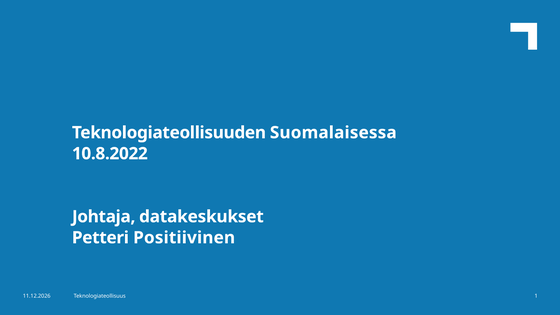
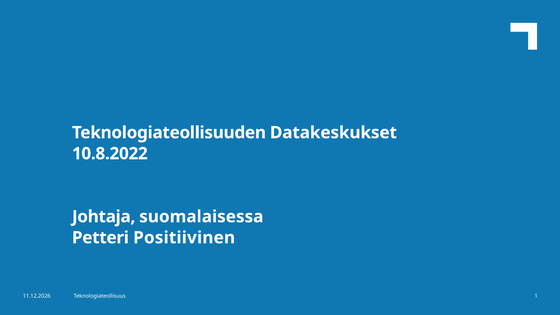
Suomalaisessa: Suomalaisessa -> Datakeskukset
datakeskukset: datakeskukset -> suomalaisessa
